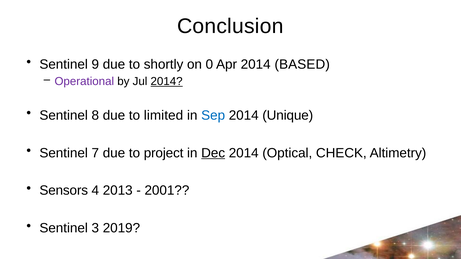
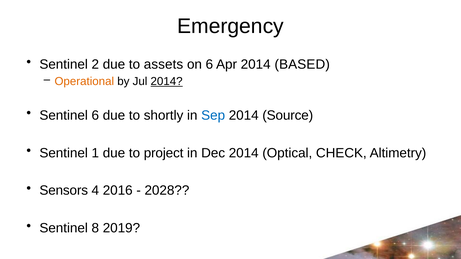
Conclusion: Conclusion -> Emergency
9: 9 -> 2
shortly: shortly -> assets
on 0: 0 -> 6
Operational colour: purple -> orange
Sentinel 8: 8 -> 6
limited: limited -> shortly
Unique: Unique -> Source
7: 7 -> 1
Dec underline: present -> none
2013: 2013 -> 2016
2001: 2001 -> 2028
3: 3 -> 8
